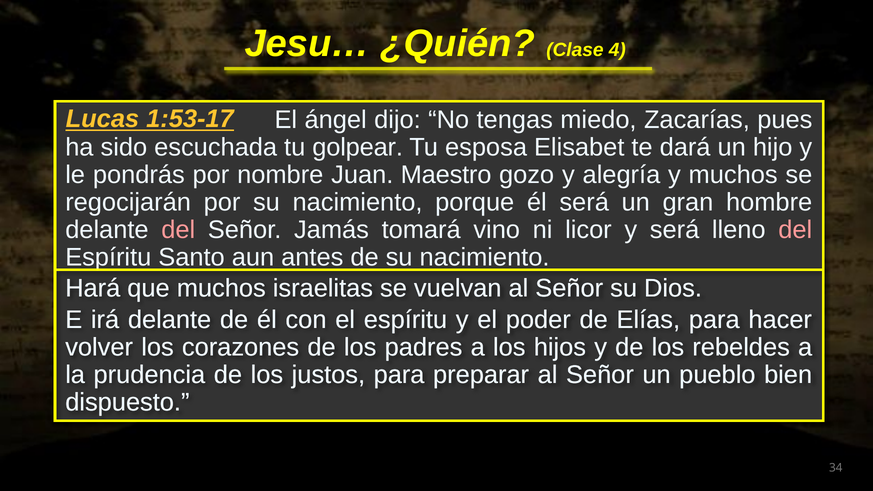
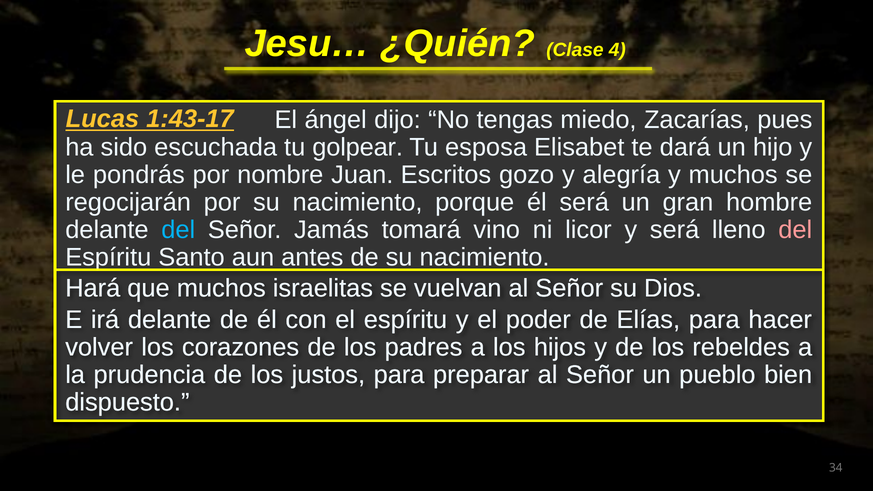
1:53-17: 1:53-17 -> 1:43-17
Maestro: Maestro -> Escritos
del at (178, 230) colour: pink -> light blue
